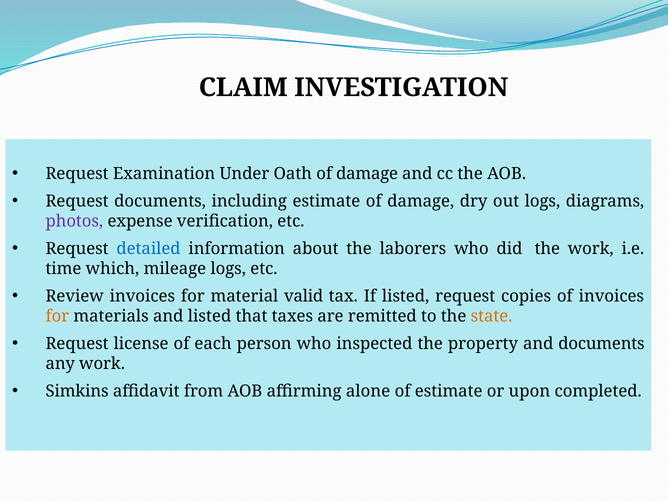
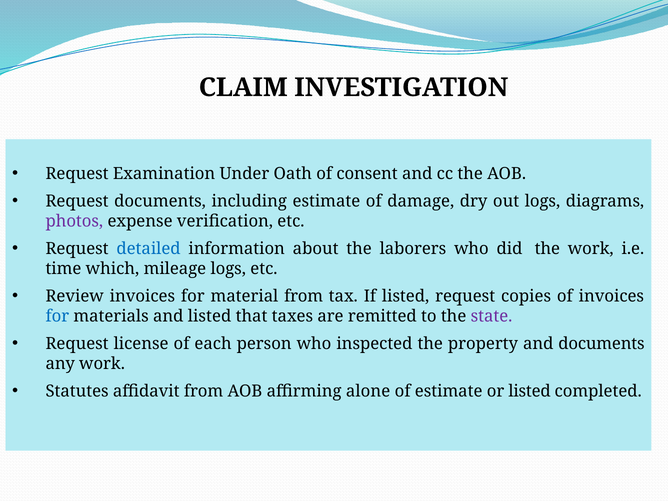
Oath of damage: damage -> consent
material valid: valid -> from
for at (57, 316) colour: orange -> blue
state colour: orange -> purple
Simkins: Simkins -> Statutes
or upon: upon -> listed
